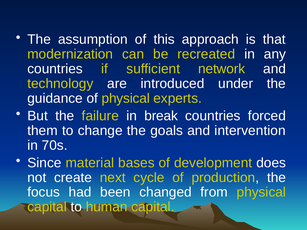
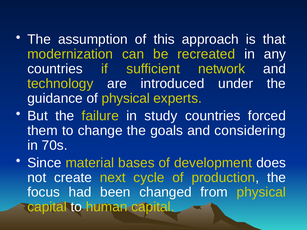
break: break -> study
intervention: intervention -> considering
